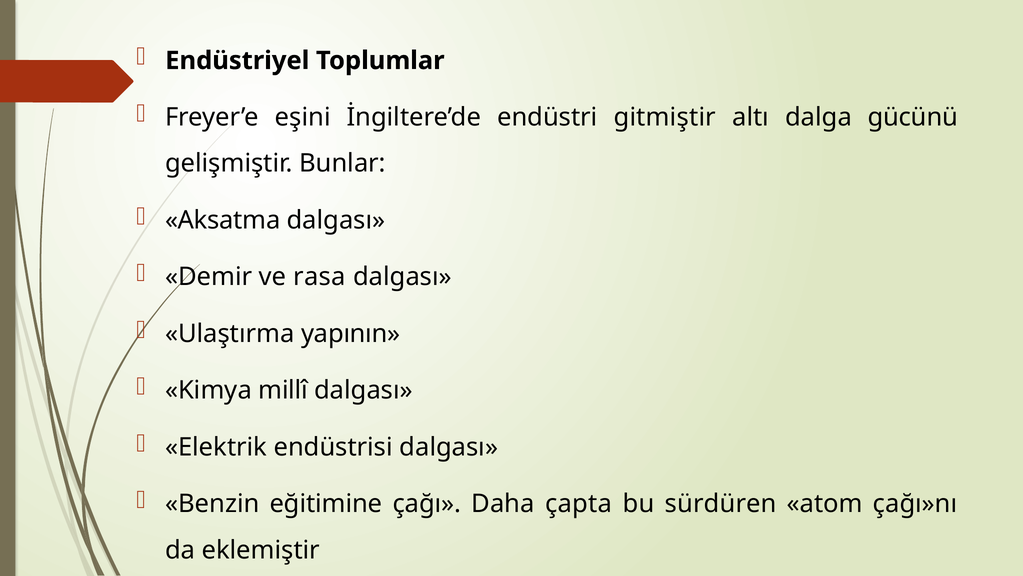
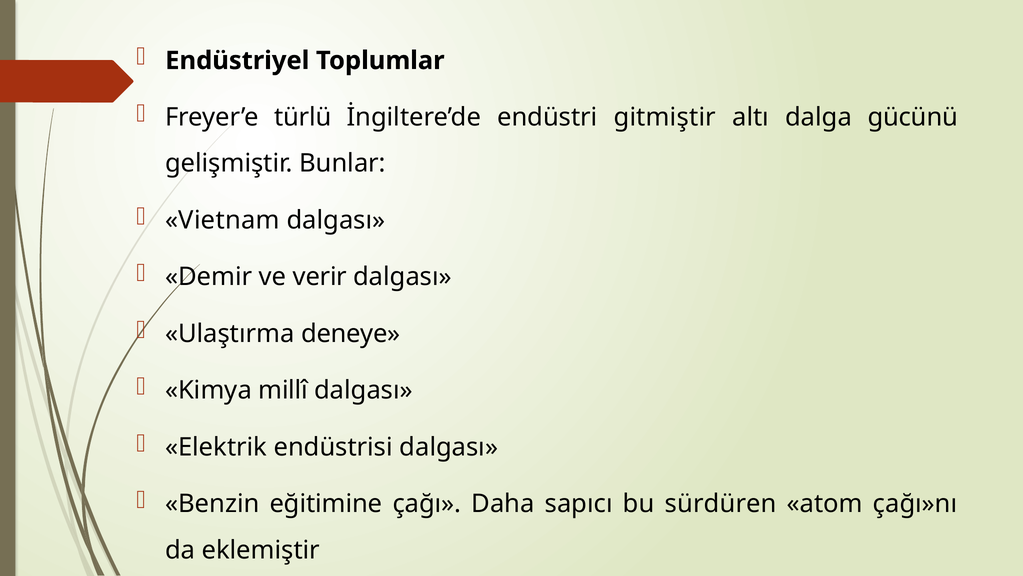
eşini: eşini -> türlü
Aksatma: Aksatma -> Vietnam
rasa: rasa -> verir
yapının: yapının -> deneye
çapta: çapta -> sapıcı
